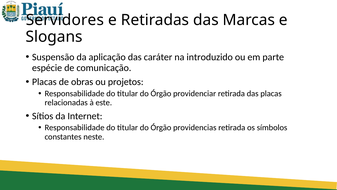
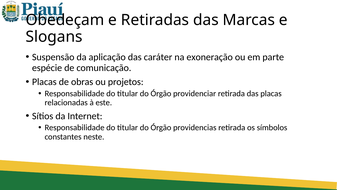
Servidores: Servidores -> Obedeçam
introduzido: introduzido -> exoneração
